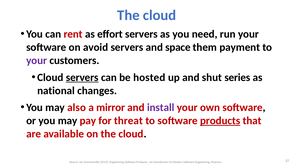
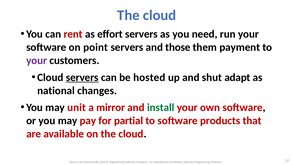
avoid: avoid -> point
space: space -> those
series: series -> adapt
also: also -> unit
install colour: purple -> green
threat: threat -> partial
products at (220, 121) underline: present -> none
